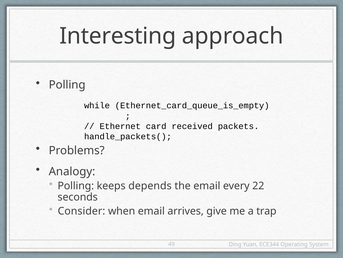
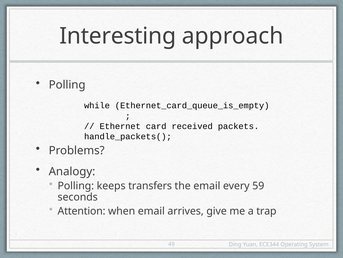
depends: depends -> transfers
22: 22 -> 59
Consider: Consider -> Attention
